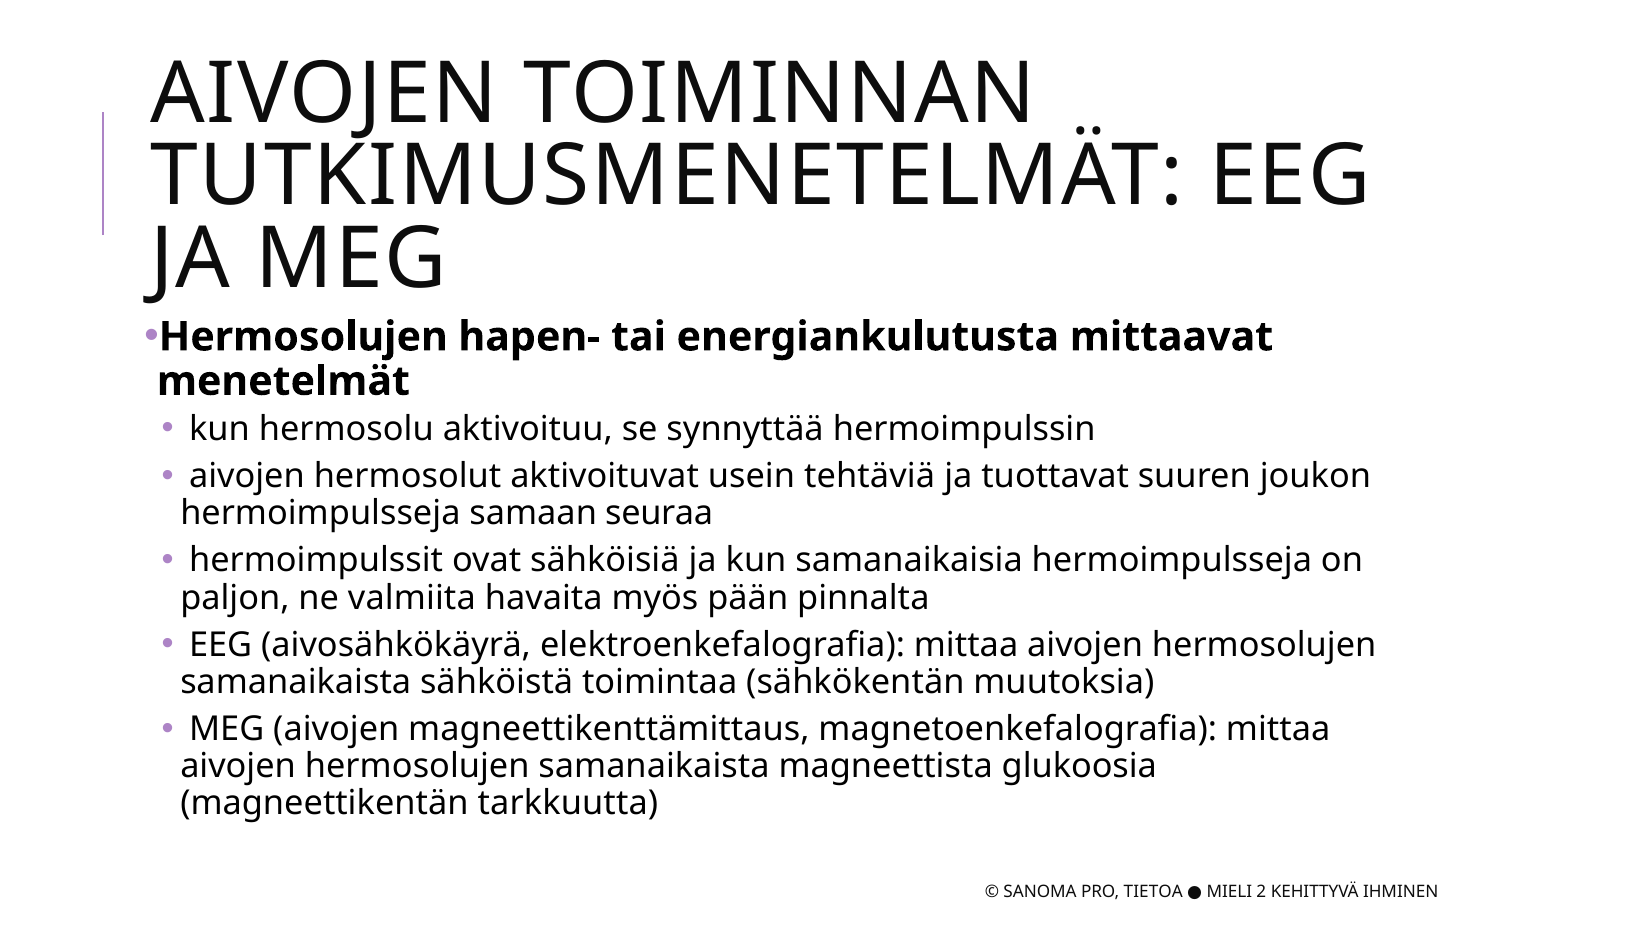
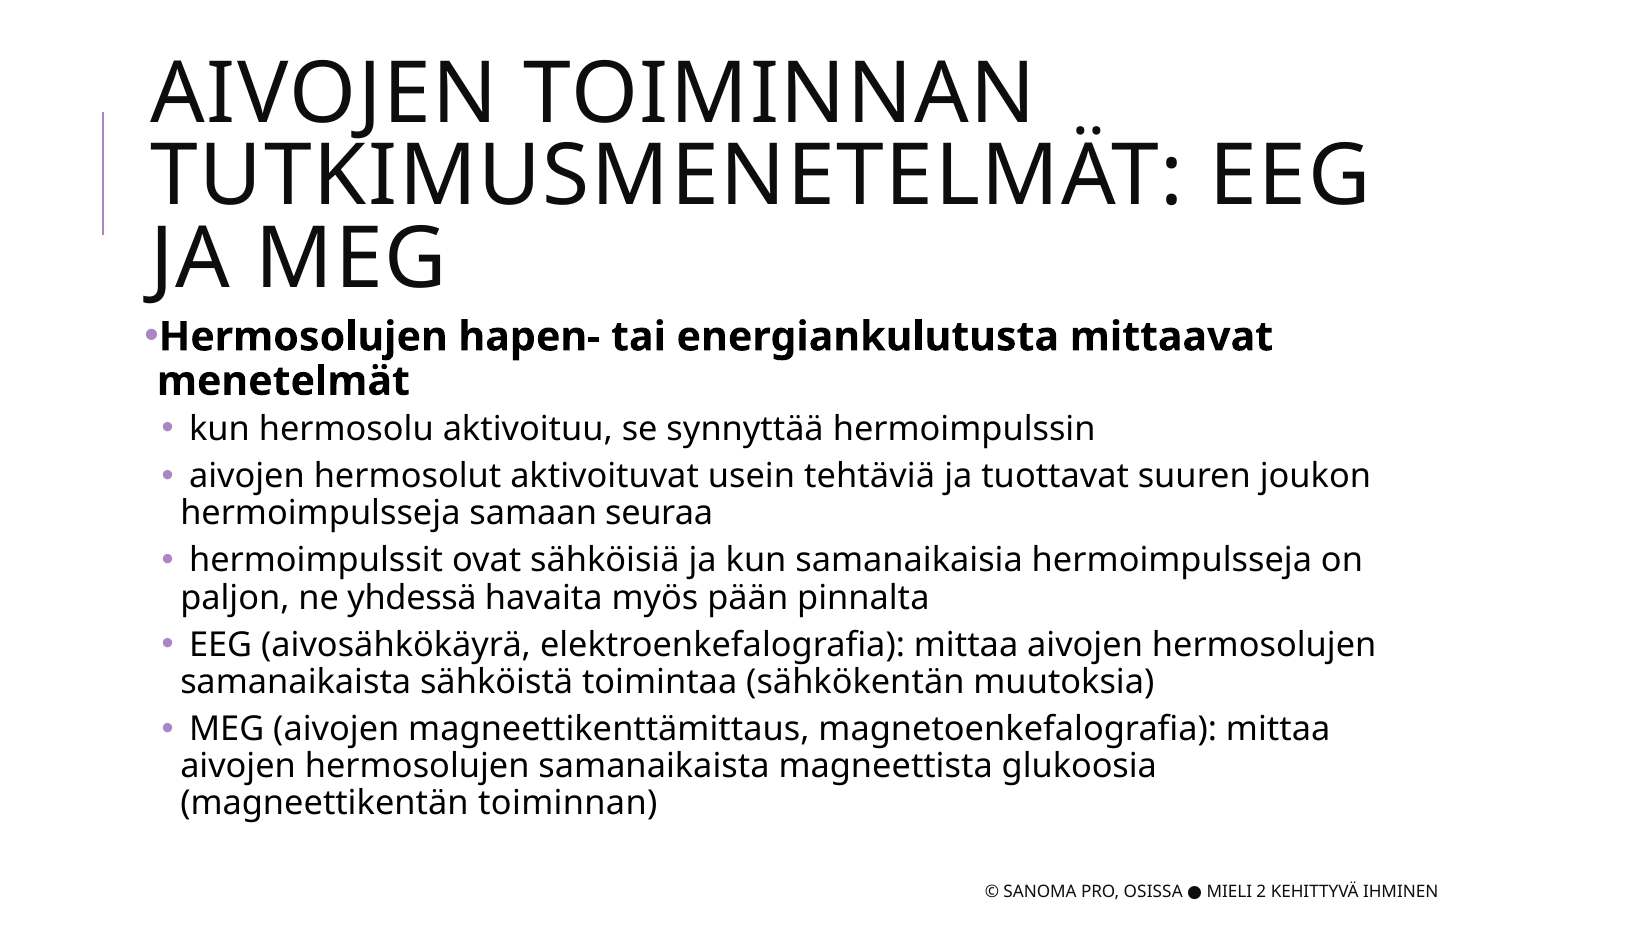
valmiita: valmiita -> yhdessä
magneettikentän tarkkuutta: tarkkuutta -> toiminnan
TIETOA: TIETOA -> OSISSA
